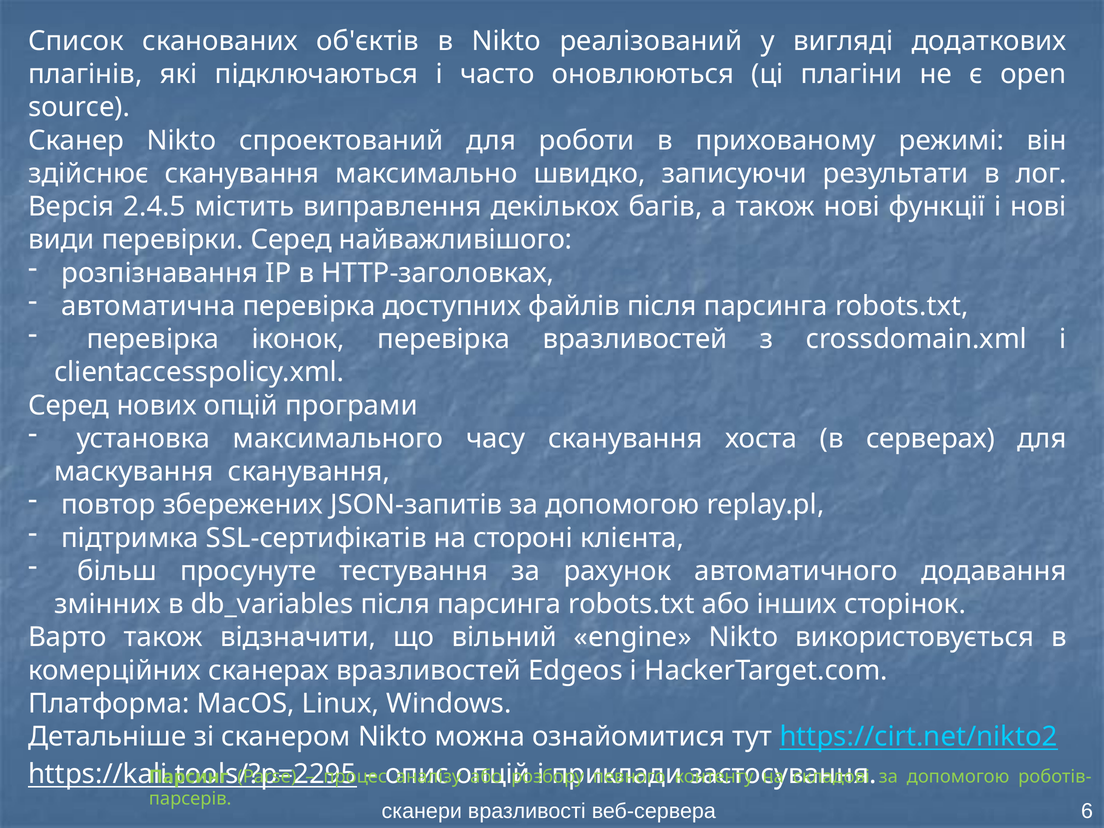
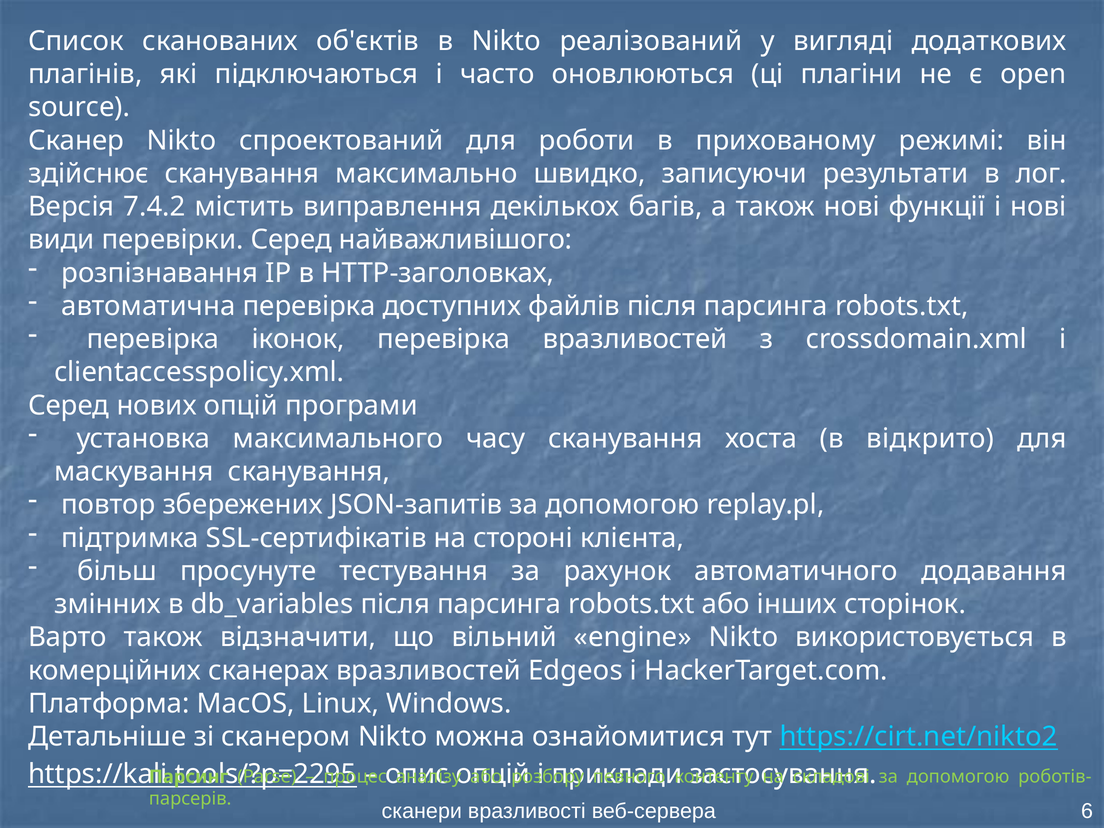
2.4.5: 2.4.5 -> 7.4.2
серверах: серверах -> відкрито
